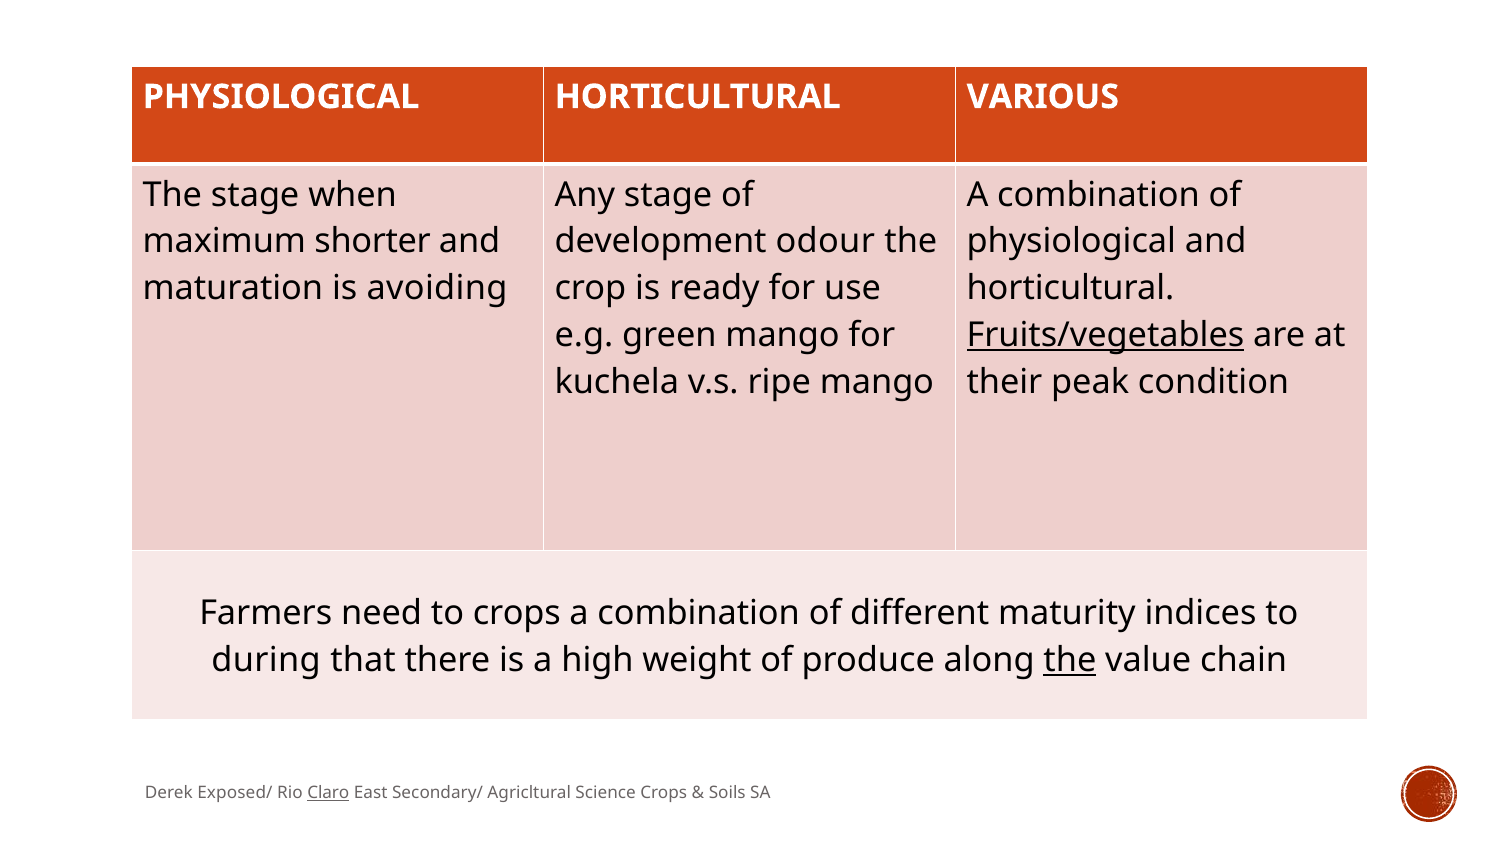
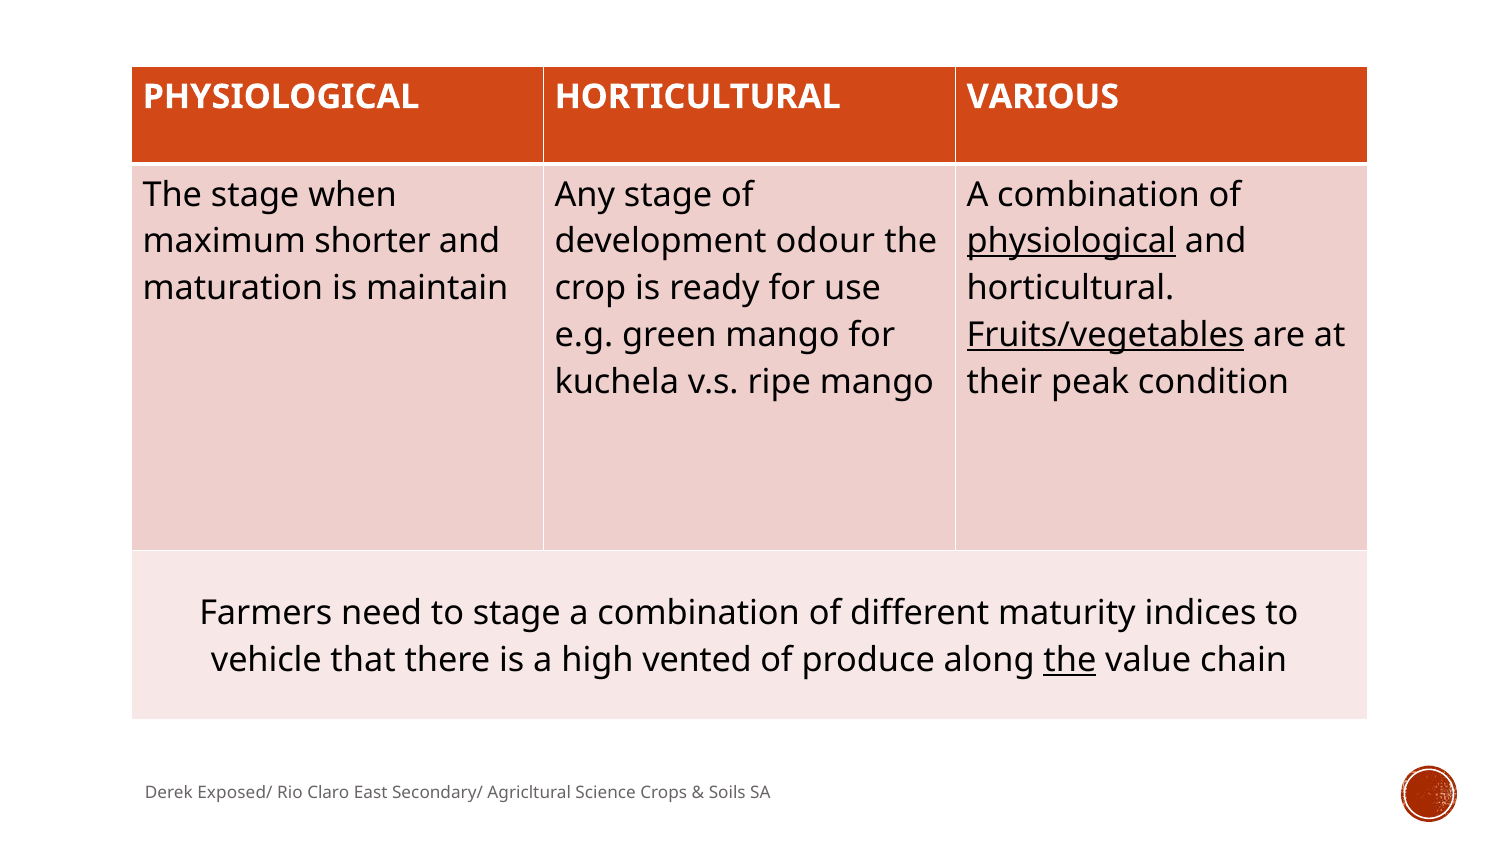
physiological at (1071, 242) underline: none -> present
avoiding: avoiding -> maintain
to crops: crops -> stage
during: during -> vehicle
weight: weight -> vented
Claro underline: present -> none
